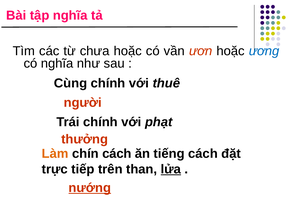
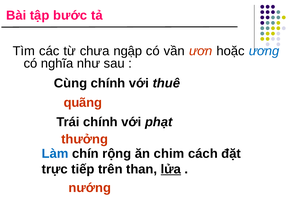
tập nghĩa: nghĩa -> bước
chưa hoặc: hoặc -> ngập
người: người -> quãng
Làm colour: orange -> blue
chín cách: cách -> rộng
tiếng: tiếng -> chim
nướng underline: present -> none
